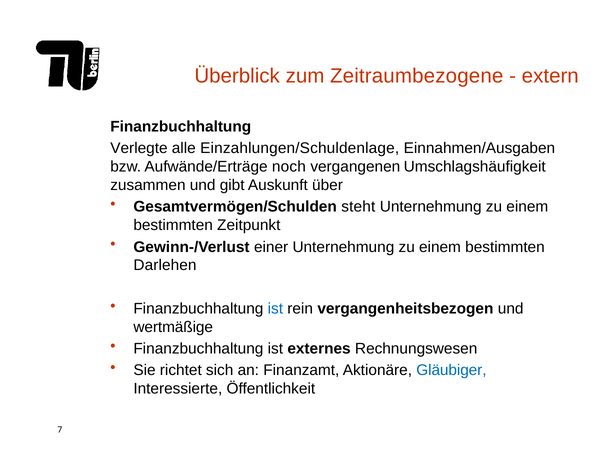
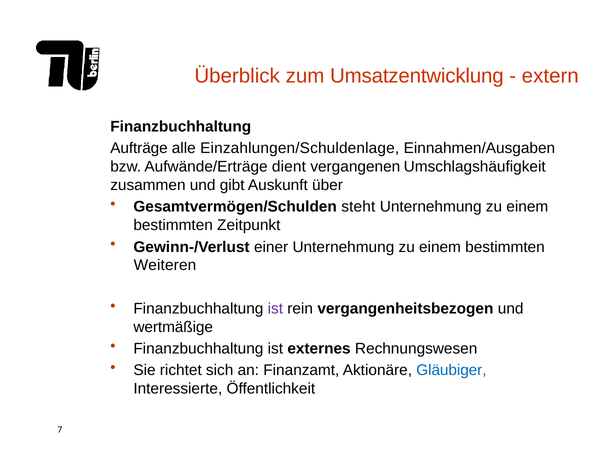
Zeitraumbezogene: Zeitraumbezogene -> Umsatzentwicklung
Verlegte: Verlegte -> Aufträge
noch: noch -> dient
Darlehen: Darlehen -> Weiteren
ist at (275, 309) colour: blue -> purple
